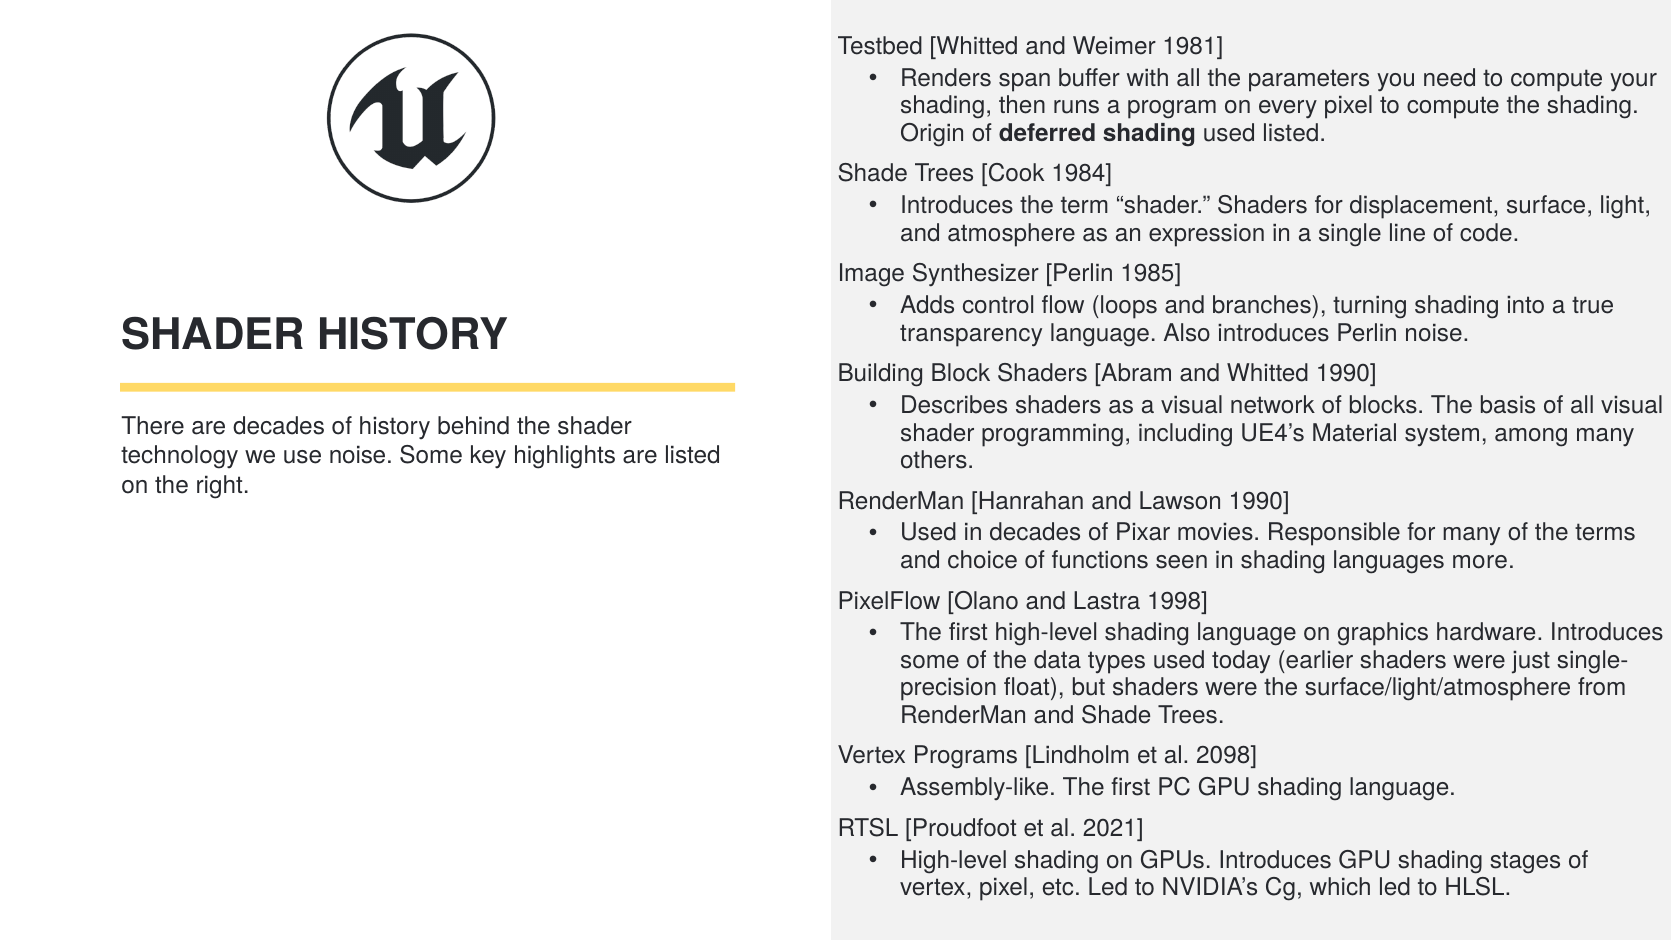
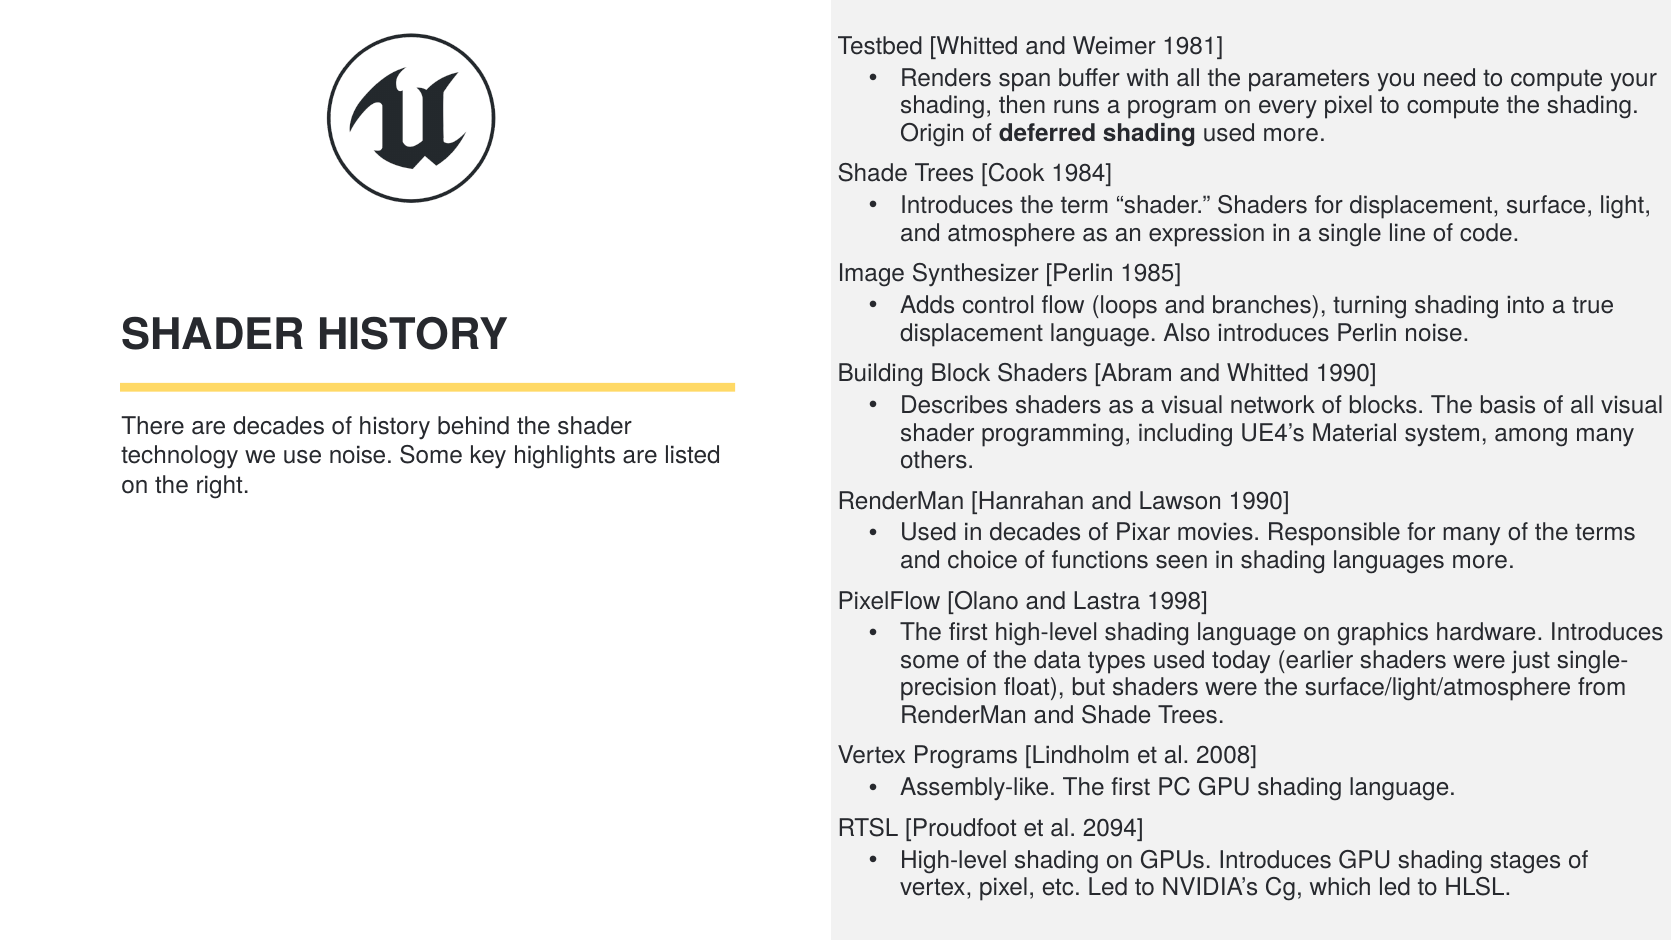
used listed: listed -> more
transparency at (972, 333): transparency -> displacement
2098: 2098 -> 2008
2021: 2021 -> 2094
